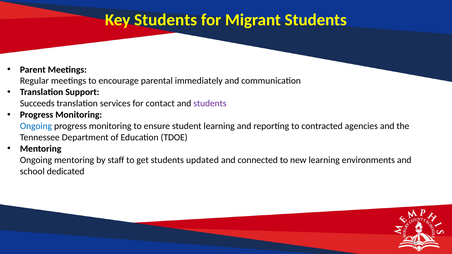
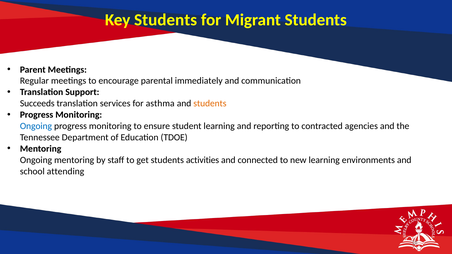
contact: contact -> asthma
students at (210, 104) colour: purple -> orange
updated: updated -> activities
dedicated: dedicated -> attending
